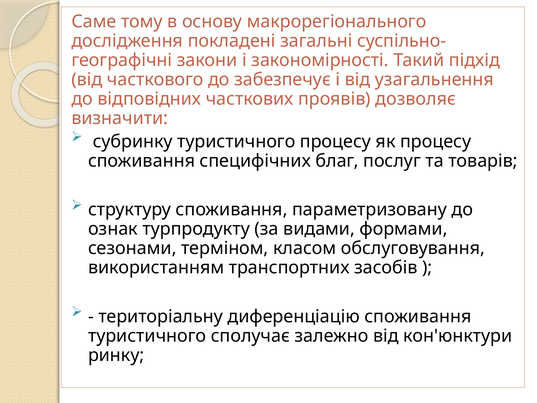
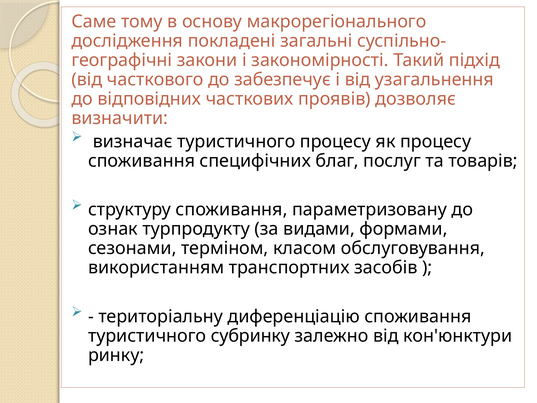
субринку: субринку -> визначає
сполучає: сполучає -> субринку
